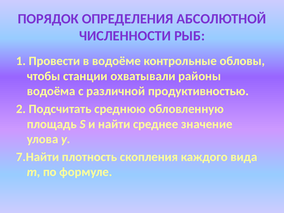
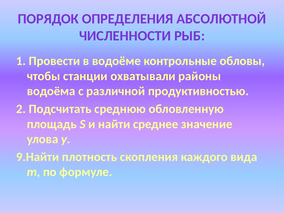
7.Найти: 7.Найти -> 9.Найти
